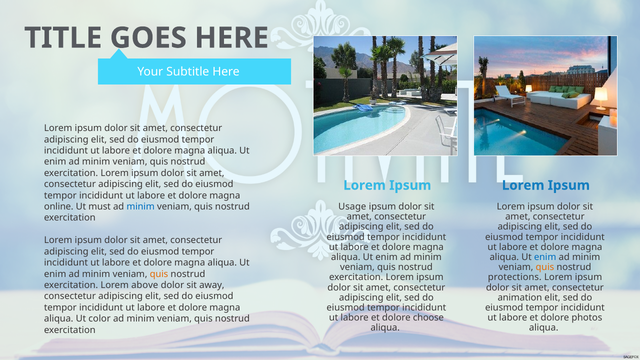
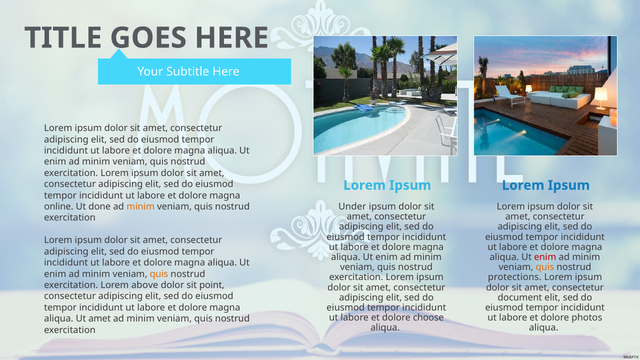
must: must -> done
minim at (141, 207) colour: blue -> orange
Usage: Usage -> Under
enim at (545, 257) colour: blue -> red
away: away -> point
animation: animation -> document
Ut color: color -> amet
